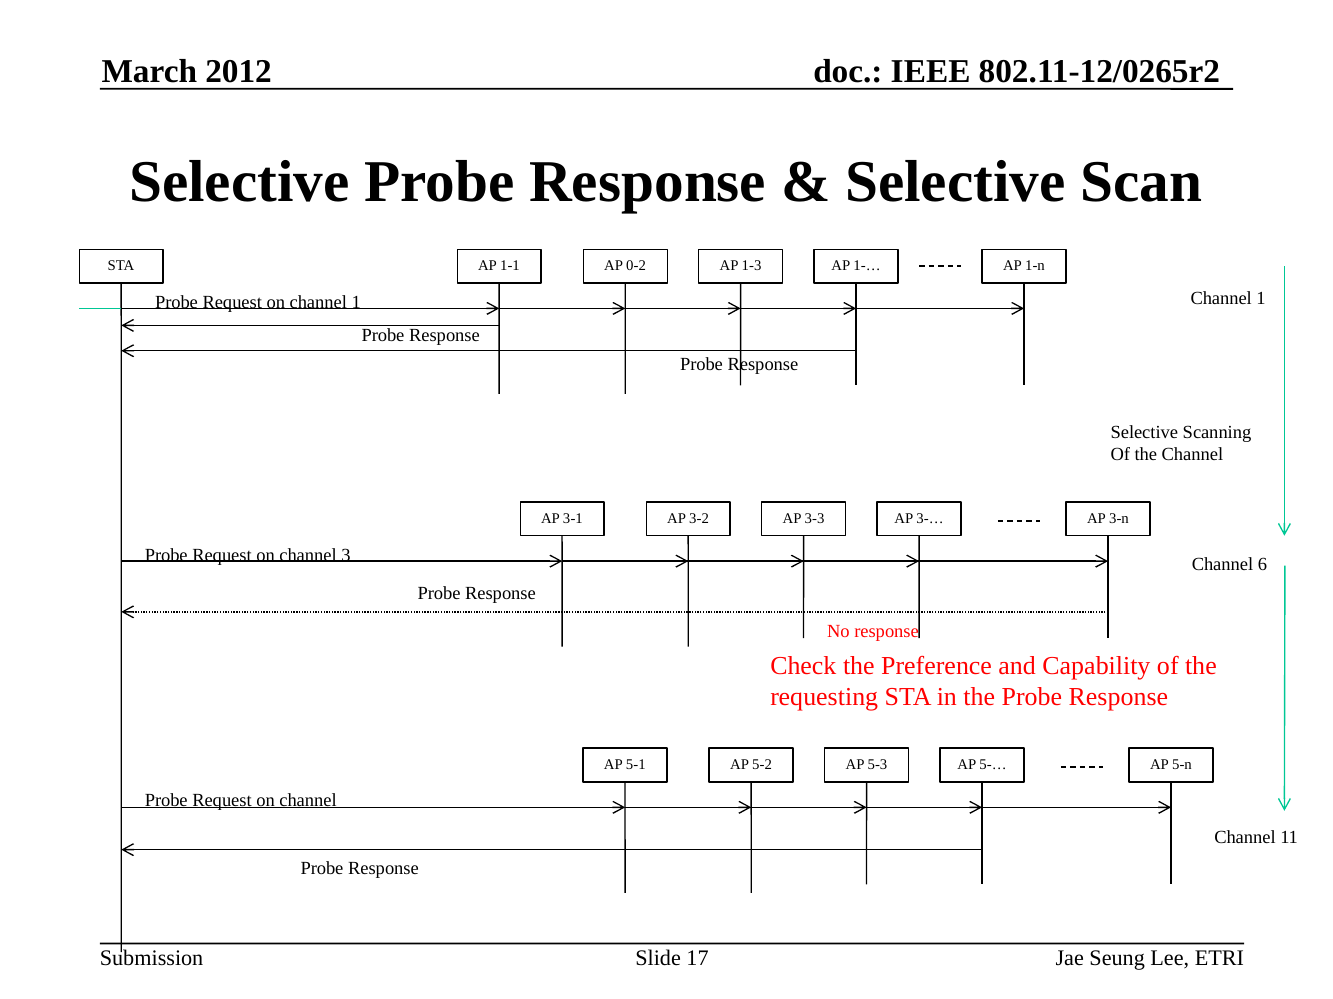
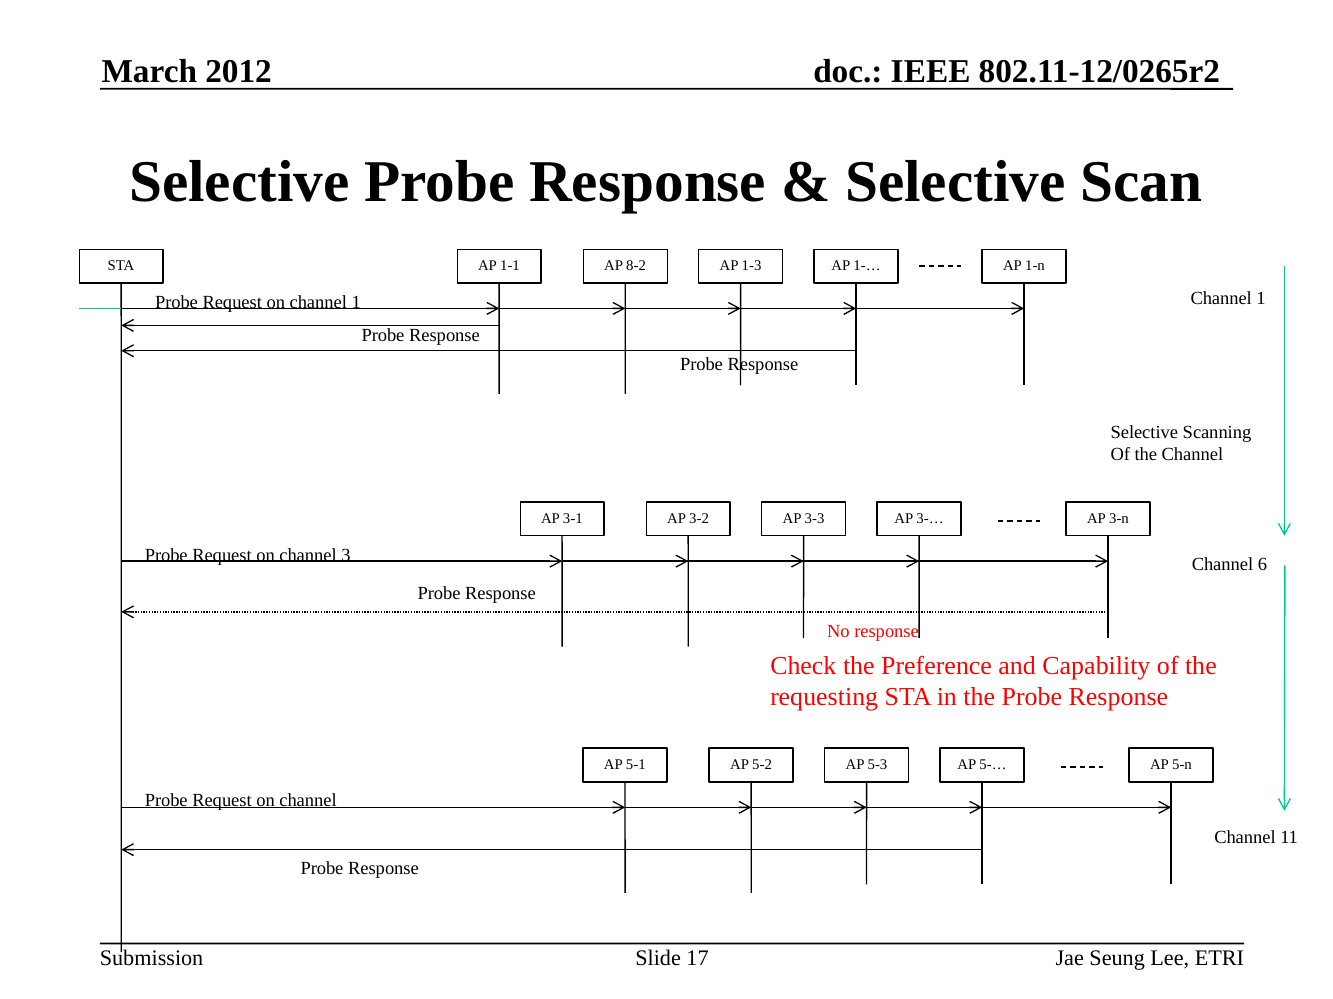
0-2: 0-2 -> 8-2
